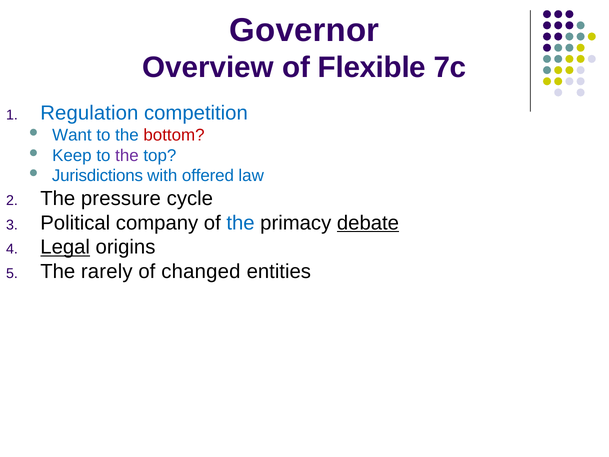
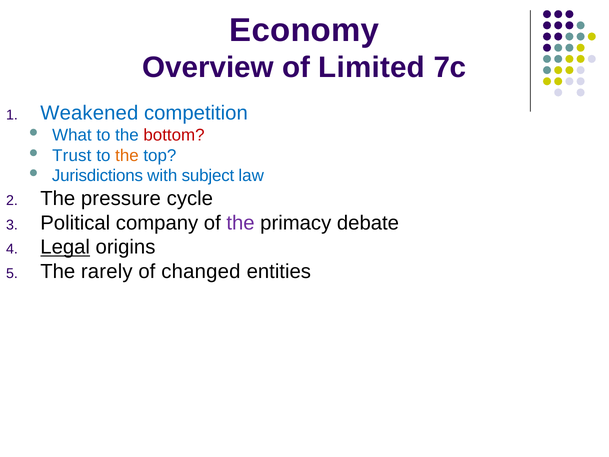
Governor: Governor -> Economy
Flexible: Flexible -> Limited
Regulation: Regulation -> Weakened
Want: Want -> What
Keep: Keep -> Trust
the at (127, 155) colour: purple -> orange
offered: offered -> subject
the at (241, 223) colour: blue -> purple
debate underline: present -> none
